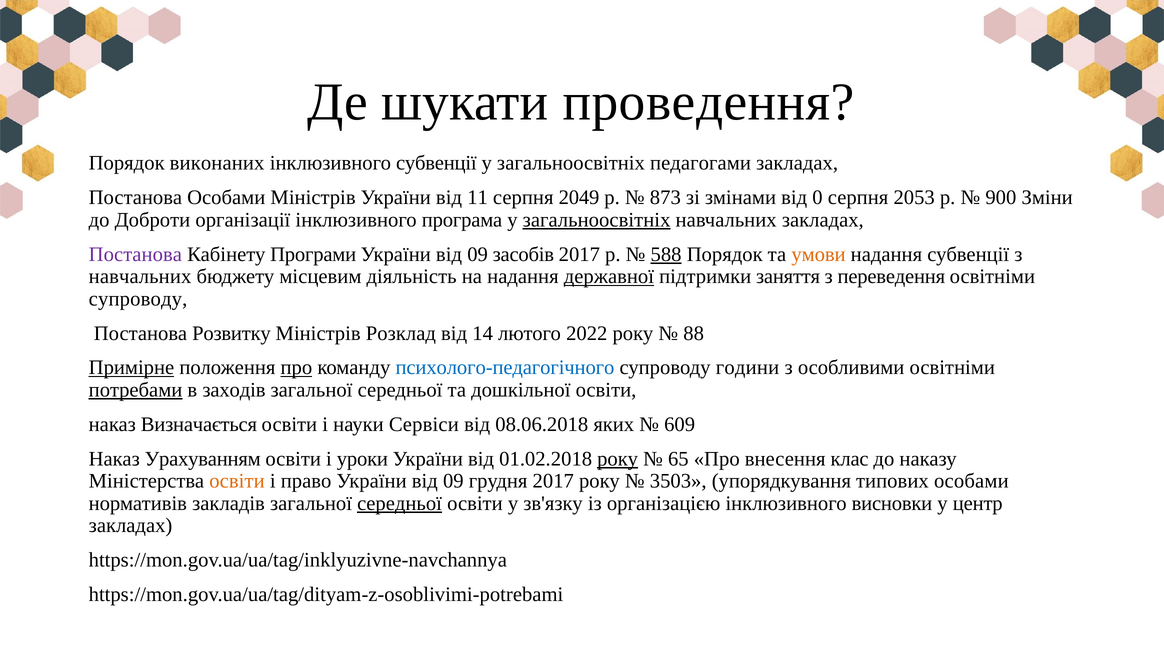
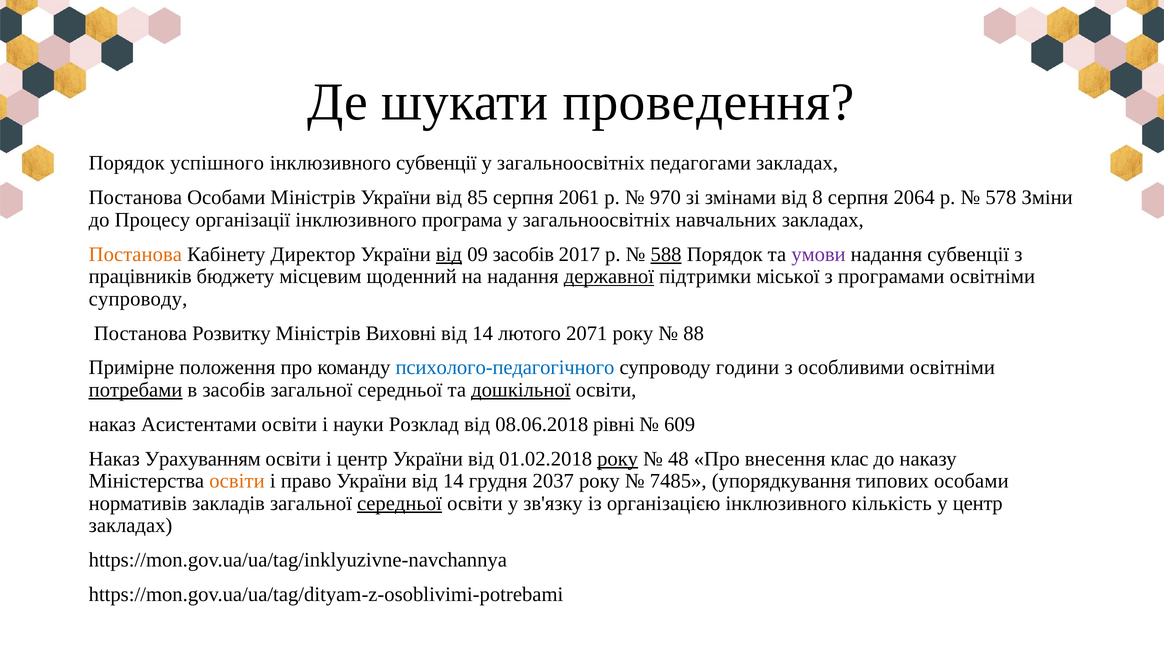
виконаних: виконаних -> успішного
11: 11 -> 85
2049: 2049 -> 2061
873: 873 -> 970
0: 0 -> 8
2053: 2053 -> 2064
900: 900 -> 578
Доброти: Доброти -> Процесу
загальноосвітніх at (597, 220) underline: present -> none
Постанова at (135, 254) colour: purple -> orange
Програми: Програми -> Директор
від at (449, 254) underline: none -> present
умови colour: orange -> purple
навчальних at (140, 276): навчальних -> працівників
діяльність: діяльність -> щоденний
заняття: заняття -> міської
переведення: переведення -> програмами
Розклад: Розклад -> Виховні
2022: 2022 -> 2071
Примірне underline: present -> none
про at (296, 368) underline: present -> none
в заходів: заходів -> засобів
дошкільної underline: none -> present
Визначається: Визначається -> Асистентами
Сервіси: Сервіси -> Розклад
яких: яких -> рівні
і уроки: уроки -> центр
65: 65 -> 48
09 at (453, 481): 09 -> 14
грудня 2017: 2017 -> 2037
3503: 3503 -> 7485
висновки: висновки -> кількість
